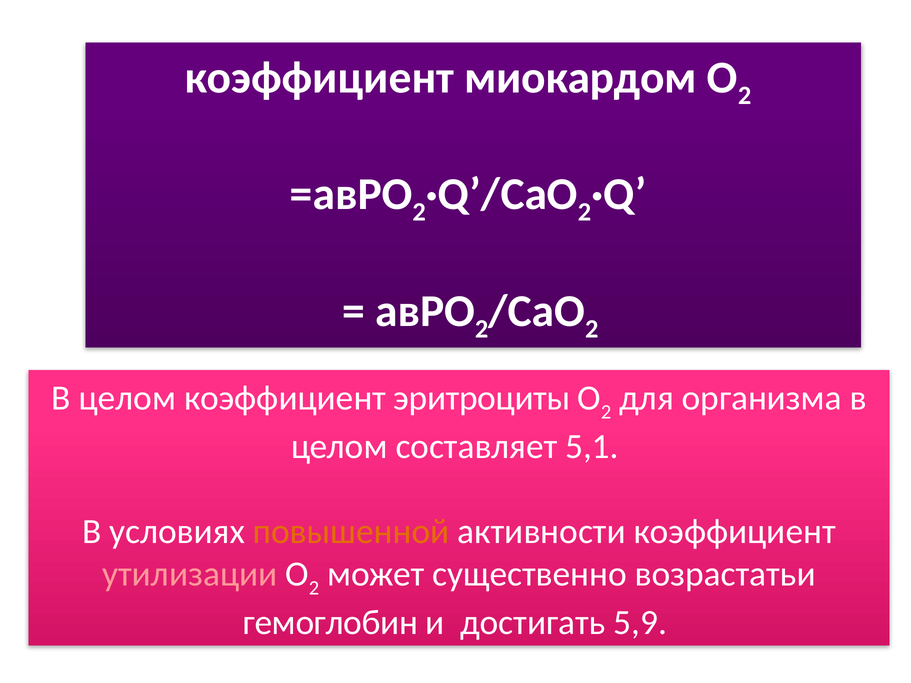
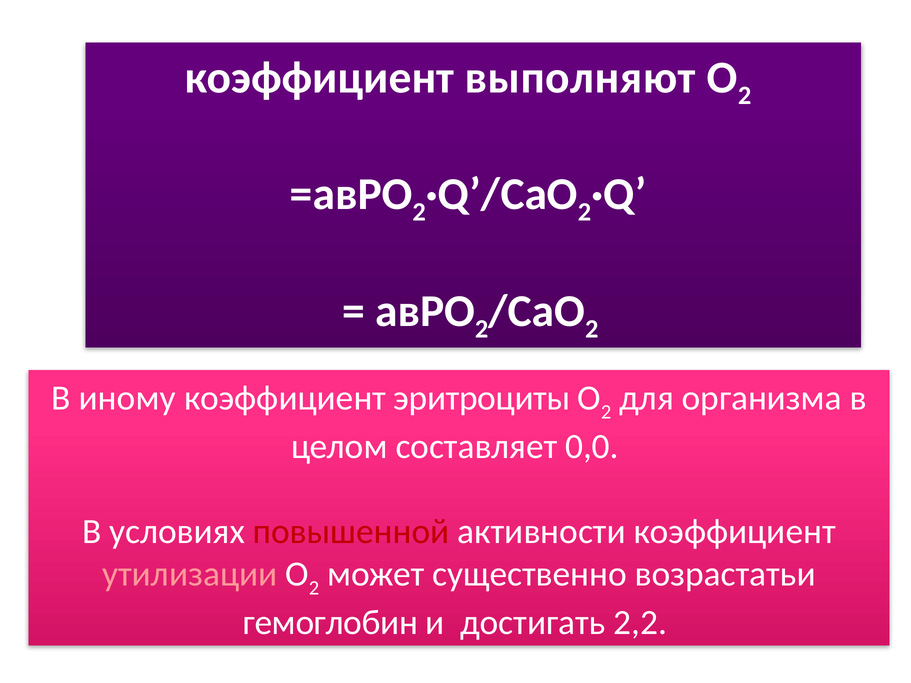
миокардом: миокардом -> выполняют
целом at (127, 398): целом -> иному
5,1: 5,1 -> 0,0
повышенной colour: orange -> red
5,9: 5,9 -> 2,2
